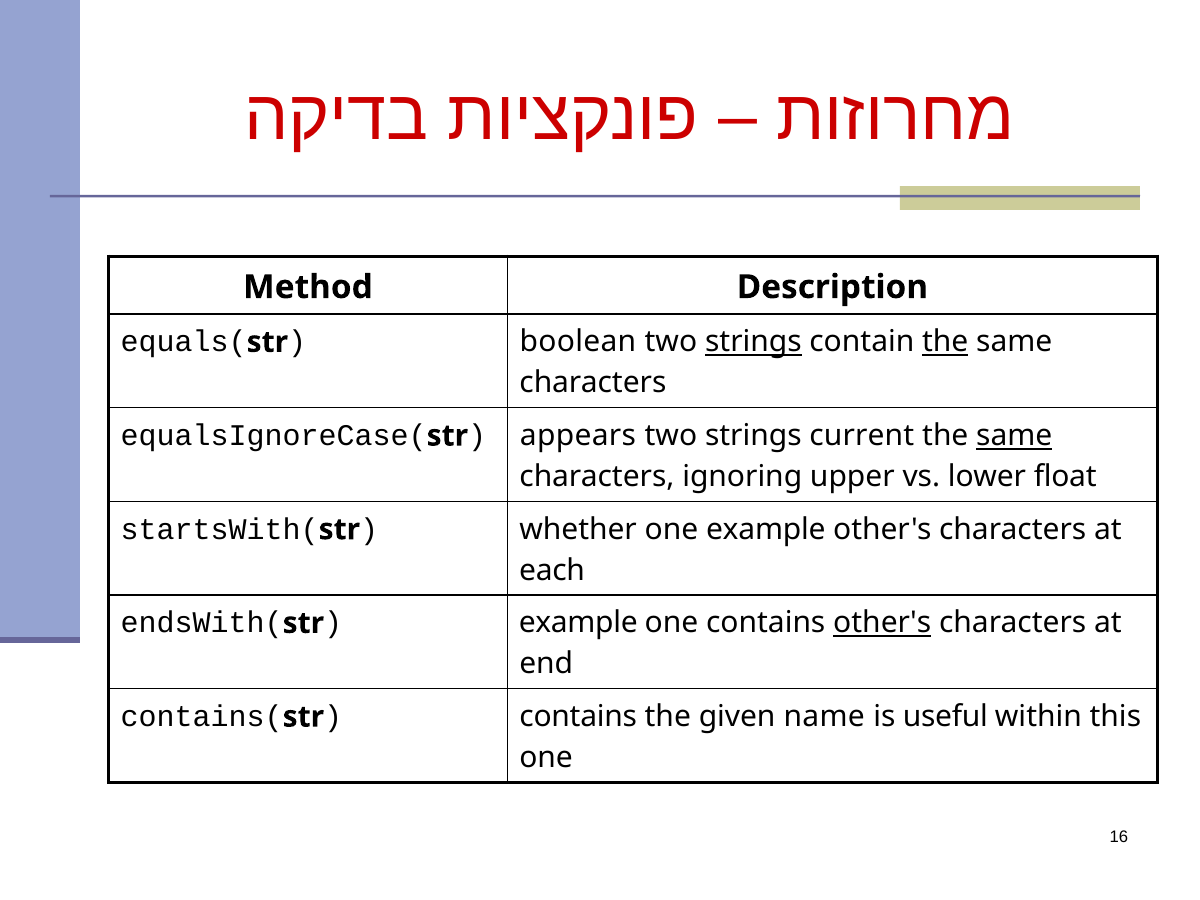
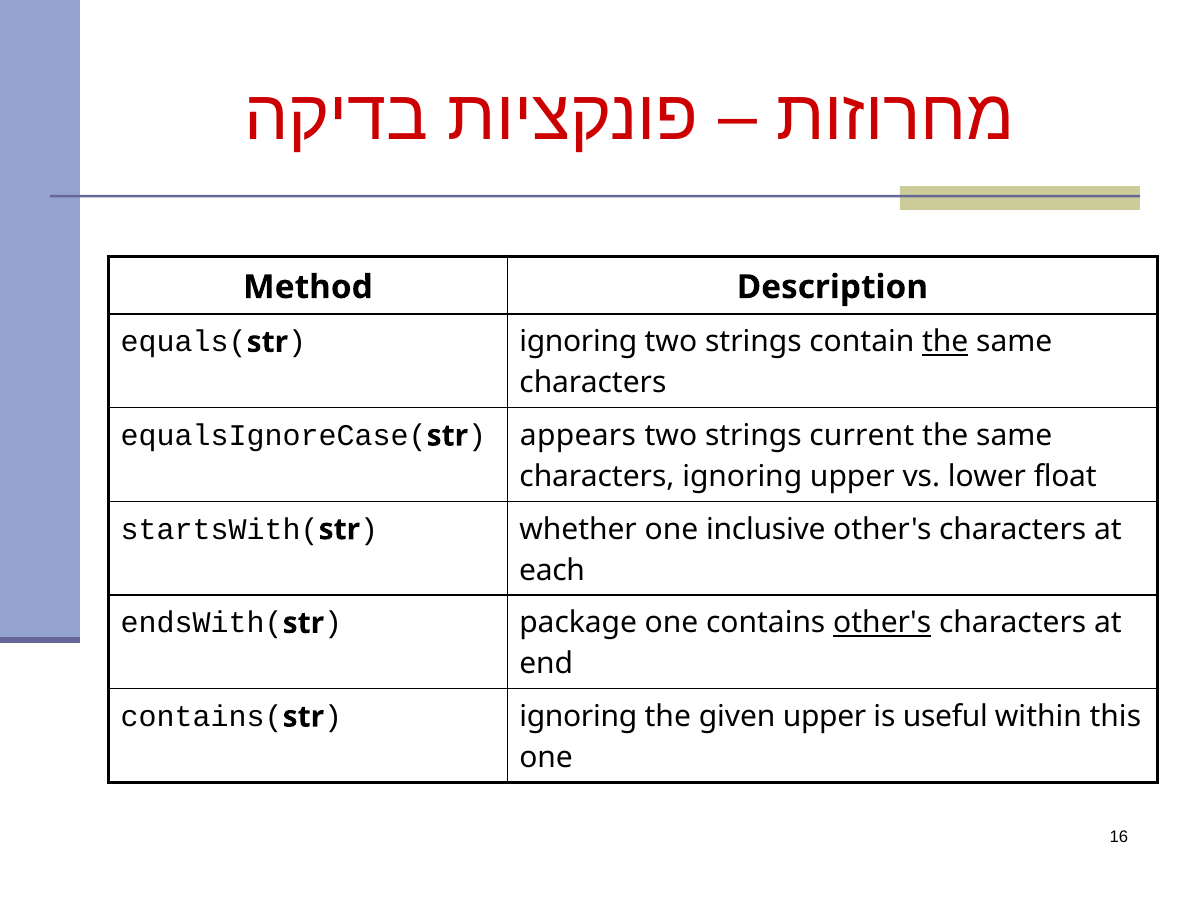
boolean at (578, 342): boolean -> ignoring
strings at (753, 342) underline: present -> none
same at (1014, 436) underline: present -> none
one example: example -> inclusive
example at (578, 623): example -> package
contains at (578, 717): contains -> ignoring
given name: name -> upper
